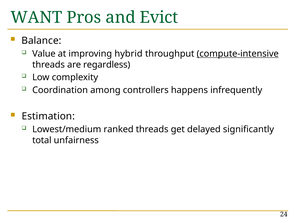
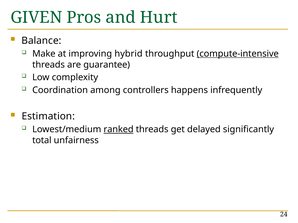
WANT: WANT -> GIVEN
Evict: Evict -> Hurt
Value: Value -> Make
regardless: regardless -> guarantee
ranked underline: none -> present
